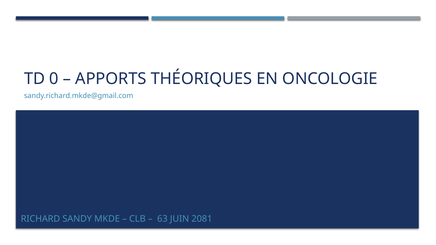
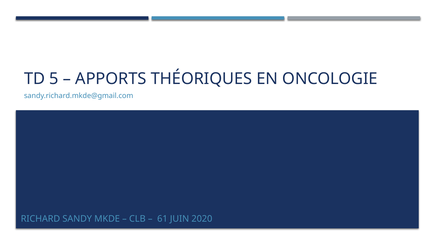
0: 0 -> 5
63: 63 -> 61
2081: 2081 -> 2020
